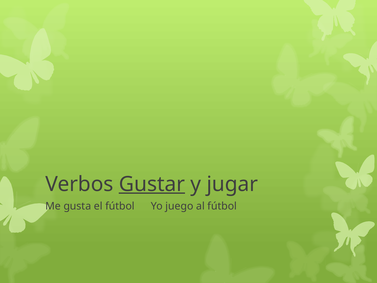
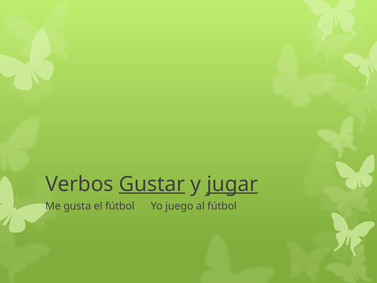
jugar underline: none -> present
